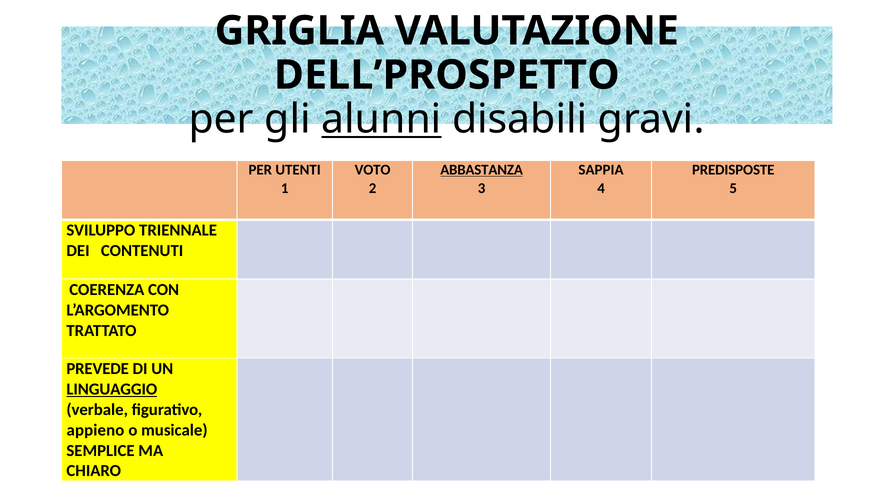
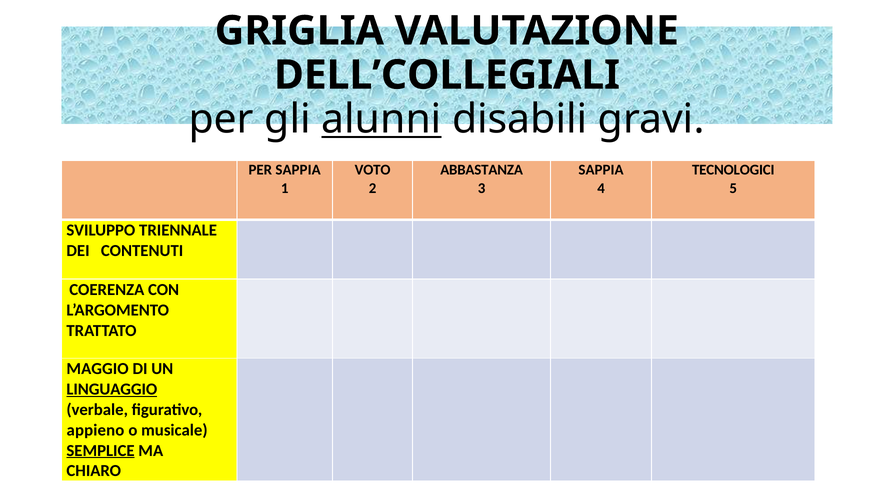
DELL’PROSPETTO: DELL’PROSPETTO -> DELL’COLLEGIALI
PER UTENTI: UTENTI -> SAPPIA
ABBASTANZA underline: present -> none
PREDISPOSTE: PREDISPOSTE -> TECNOLOGICI
PREVEDE: PREVEDE -> MAGGIO
SEMPLICE underline: none -> present
